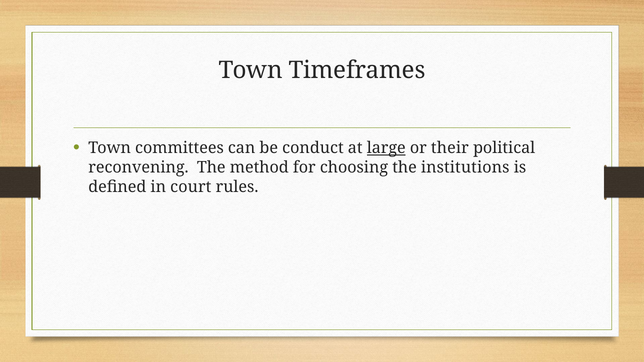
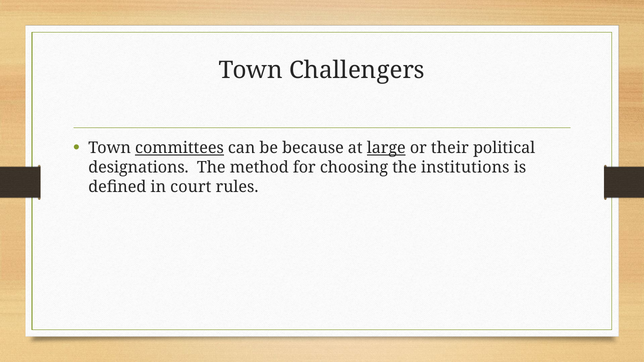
Timeframes: Timeframes -> Challengers
committees underline: none -> present
conduct: conduct -> because
reconvening: reconvening -> designations
